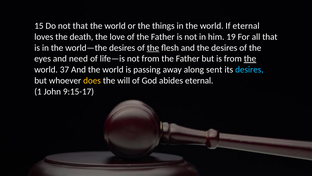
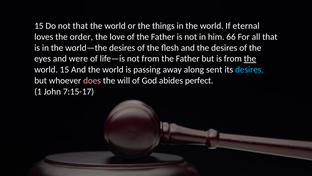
death: death -> order
19: 19 -> 66
the at (153, 48) underline: present -> none
need: need -> were
world 37: 37 -> 15
does colour: yellow -> pink
abides eternal: eternal -> perfect
9:15-17: 9:15-17 -> 7:15-17
